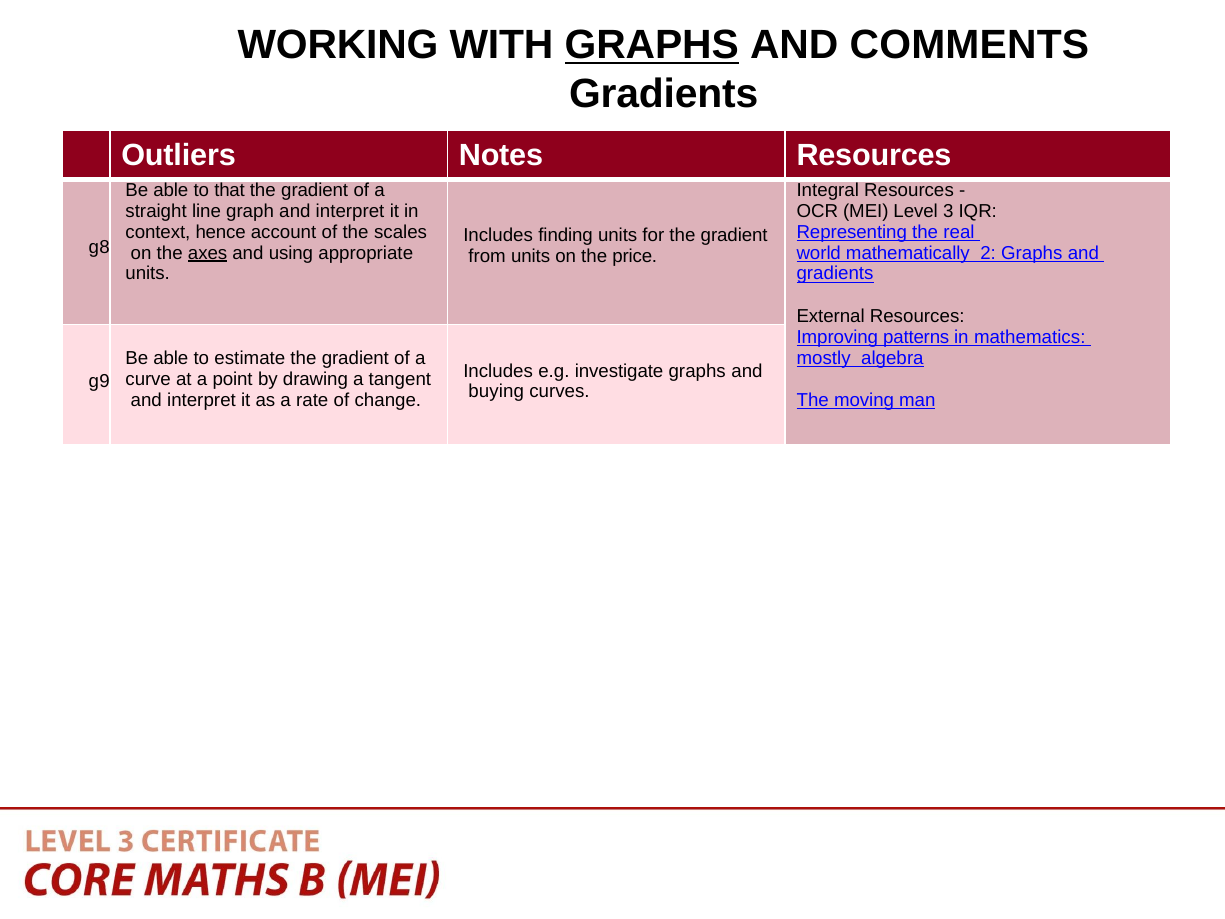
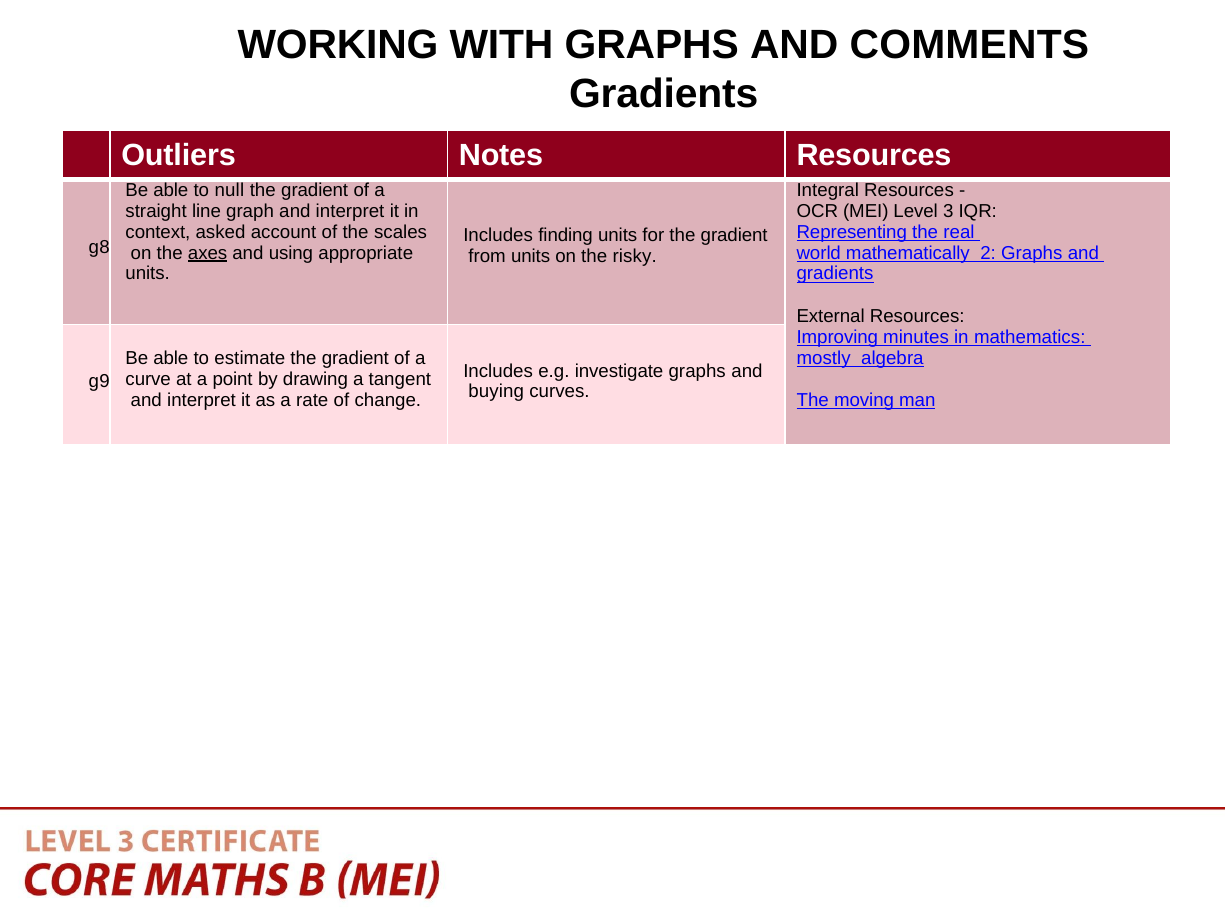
GRAPHS at (652, 45) underline: present -> none
that: that -> null
hence: hence -> asked
price: price -> risky
patterns: patterns -> minutes
